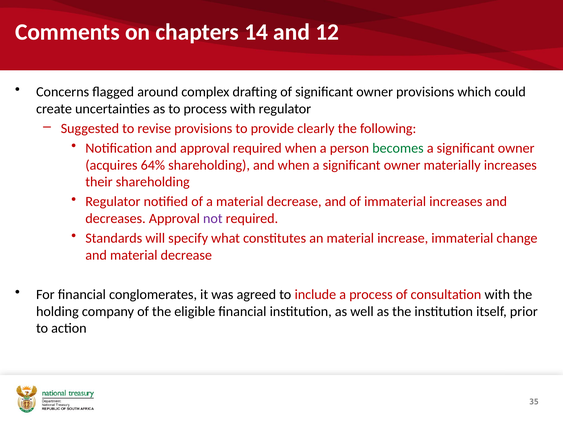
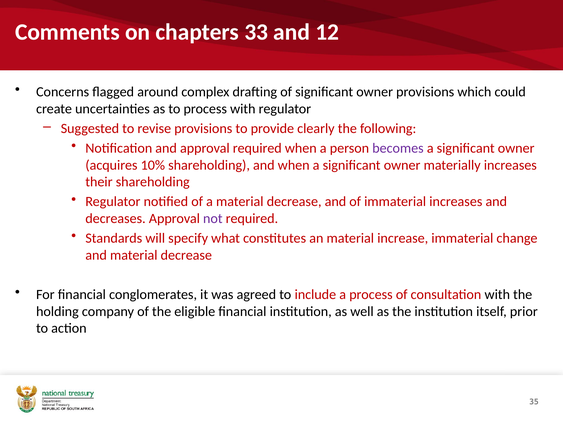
14: 14 -> 33
becomes colour: green -> purple
64%: 64% -> 10%
